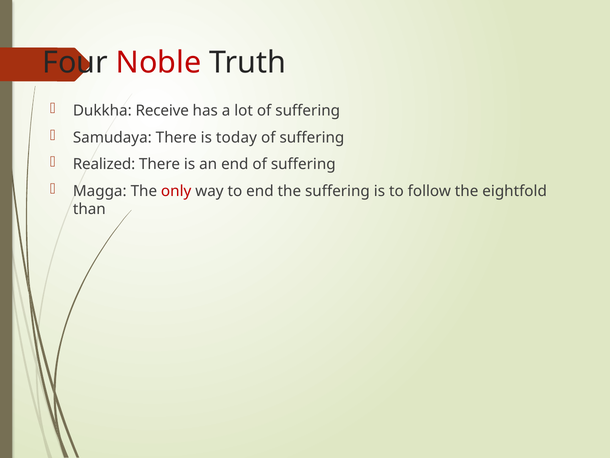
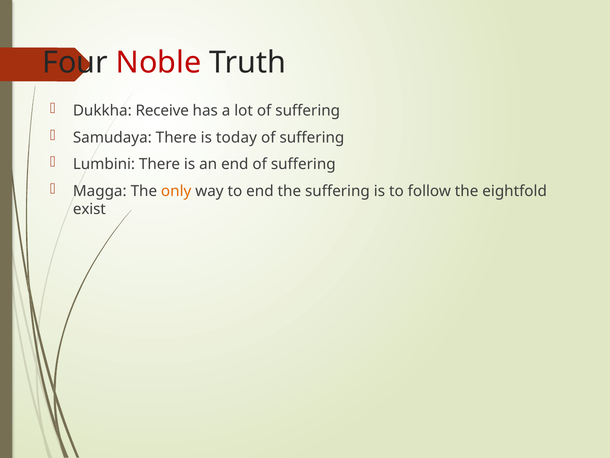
Realized: Realized -> Lumbini
only colour: red -> orange
than: than -> exist
